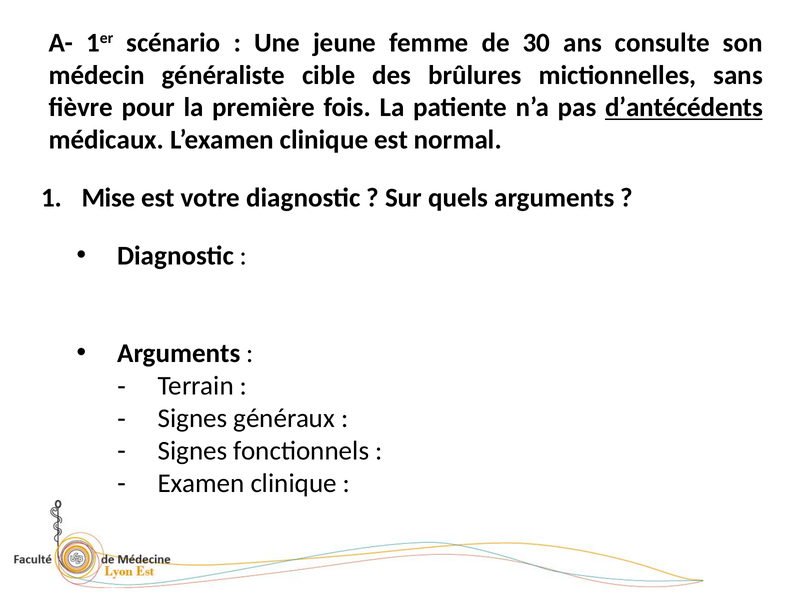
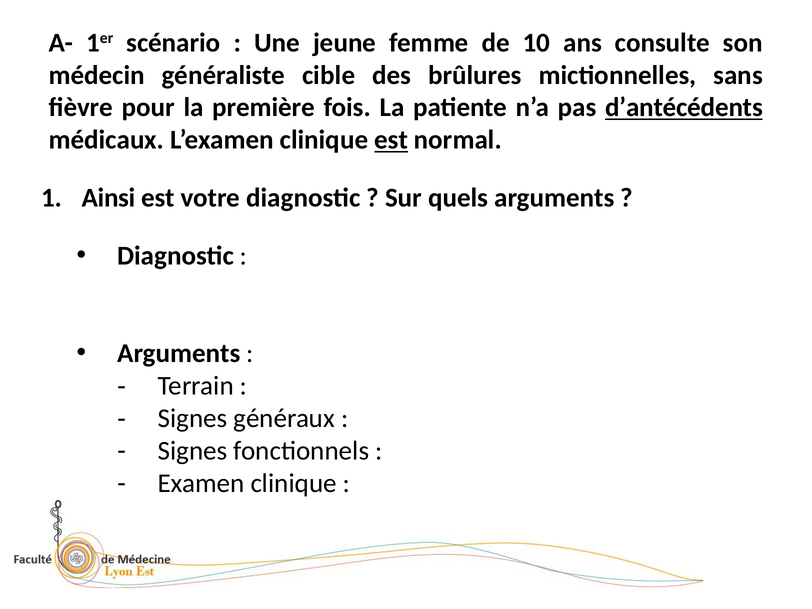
30: 30 -> 10
est at (391, 140) underline: none -> present
Mise: Mise -> Ainsi
